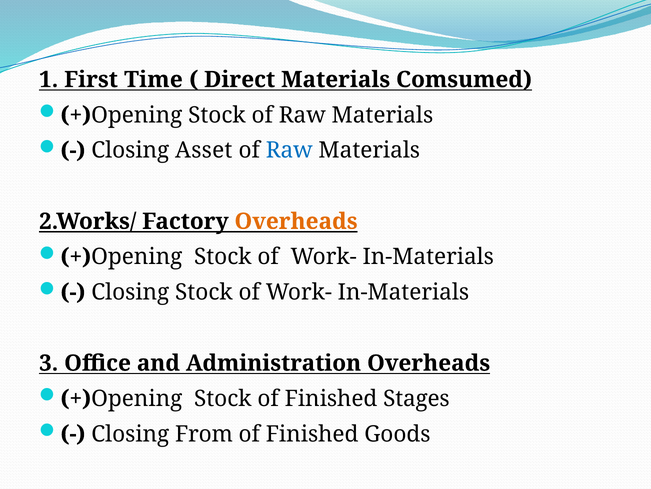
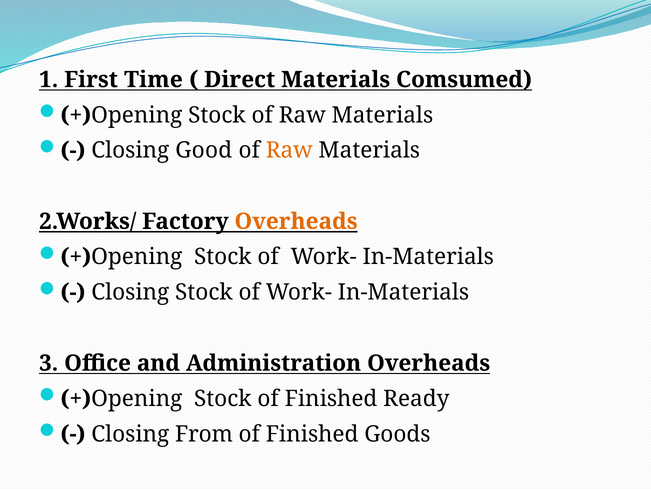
Asset: Asset -> Good
Raw at (289, 150) colour: blue -> orange
Stages: Stages -> Ready
